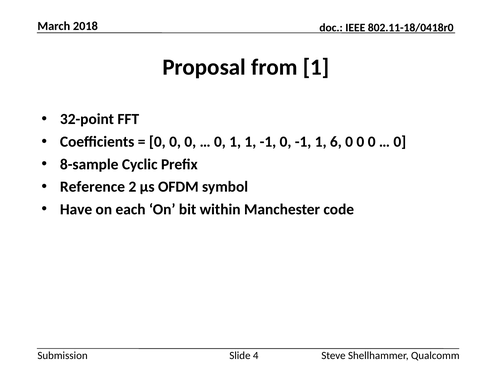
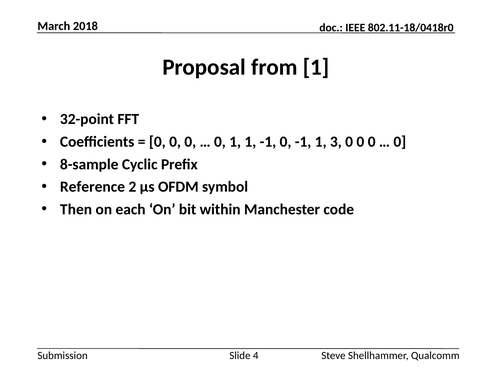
6: 6 -> 3
Have: Have -> Then
